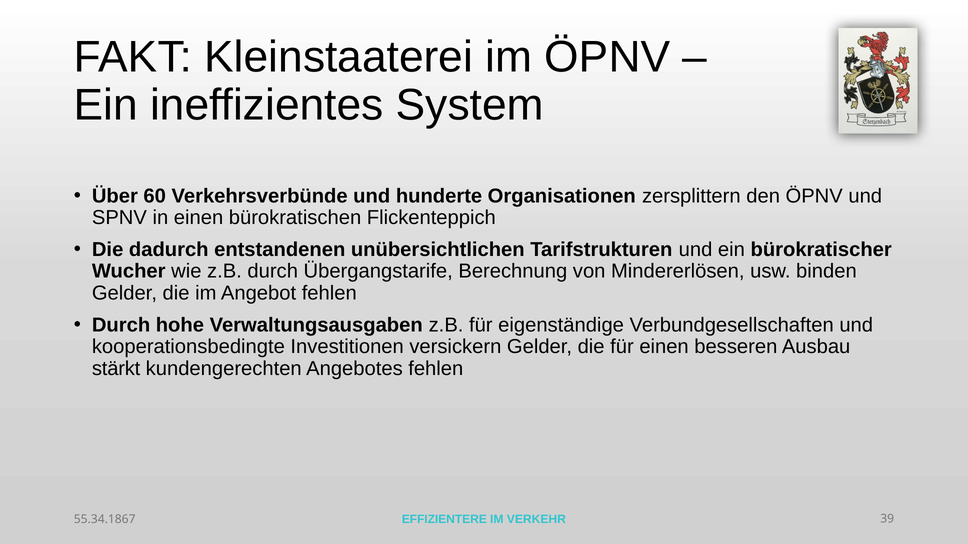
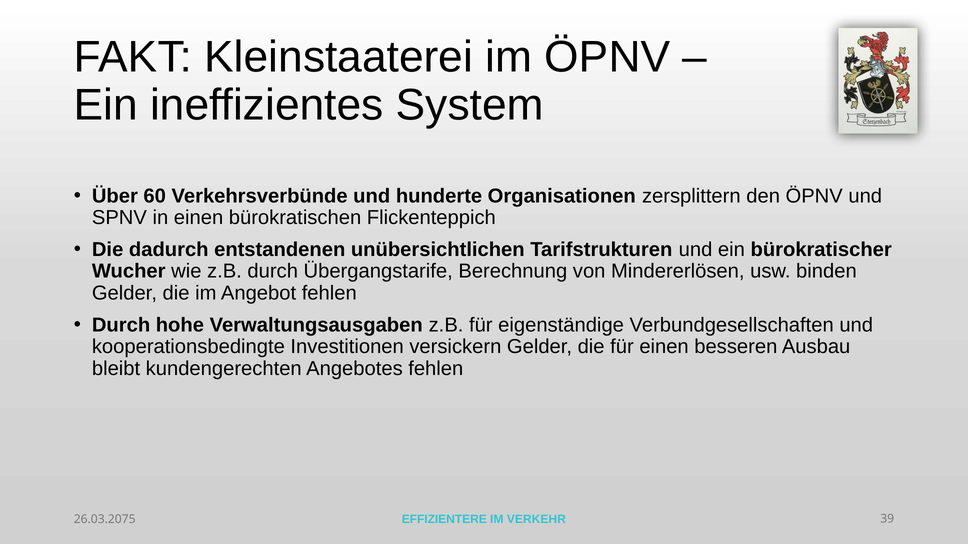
stärkt: stärkt -> bleibt
55.34.1867: 55.34.1867 -> 26.03.2075
